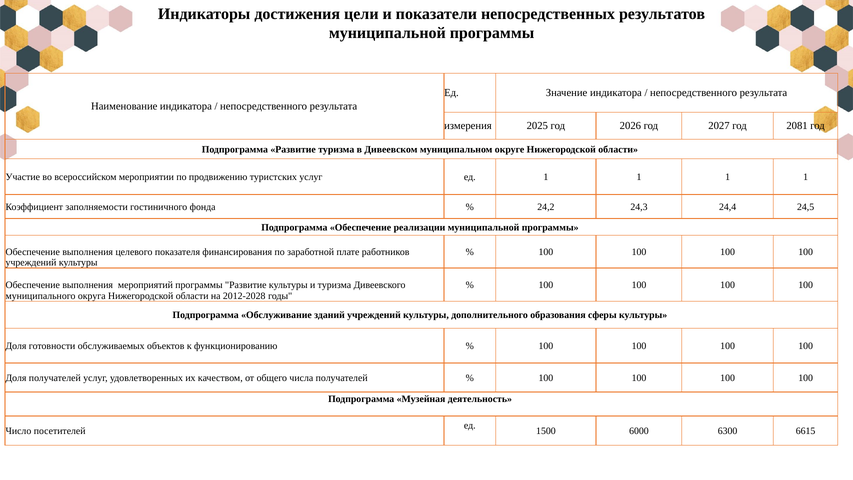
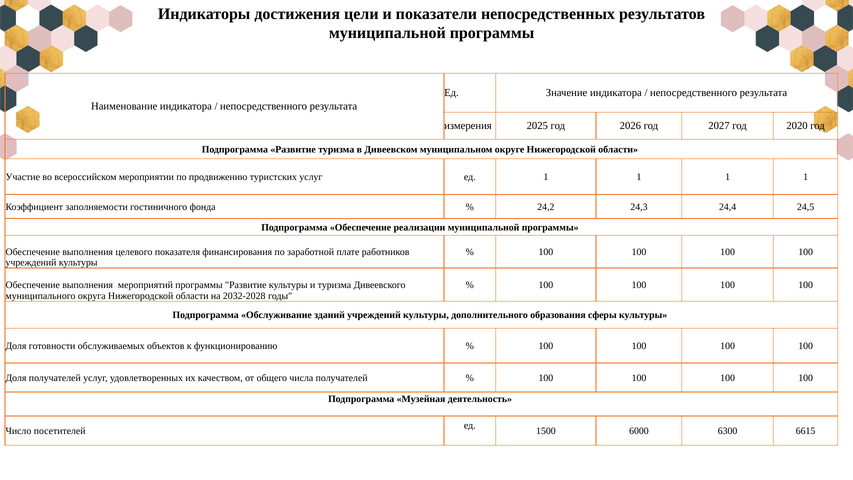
2081: 2081 -> 2020
2012-2028: 2012-2028 -> 2032-2028
